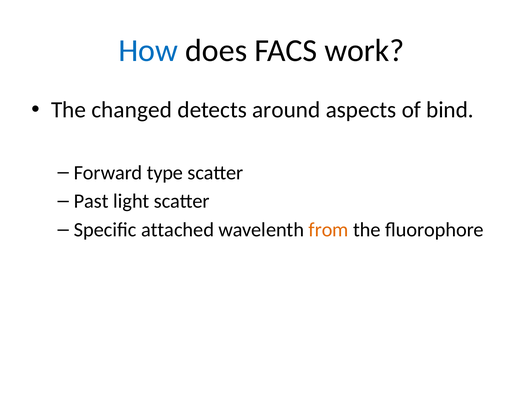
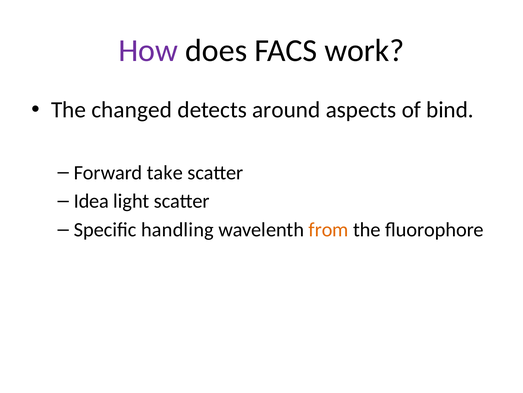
How colour: blue -> purple
type: type -> take
Past: Past -> Idea
attached: attached -> handling
